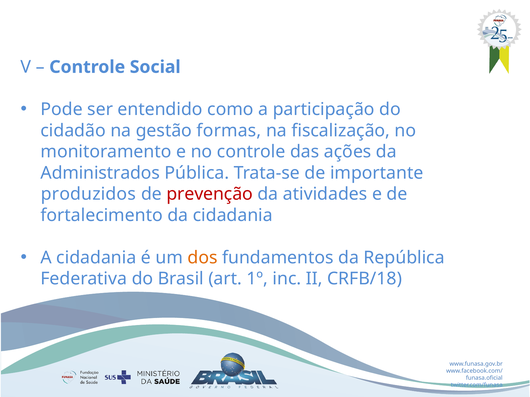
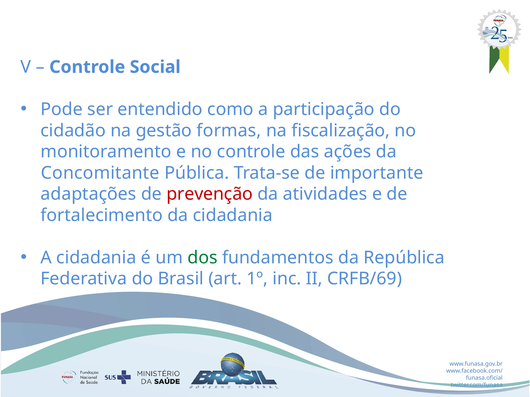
Administrados: Administrados -> Concomitante
produzidos: produzidos -> adaptações
dos colour: orange -> green
CRFB/18: CRFB/18 -> CRFB/69
